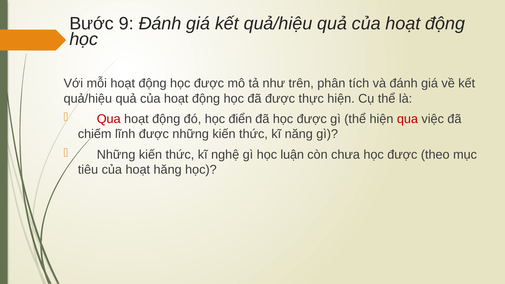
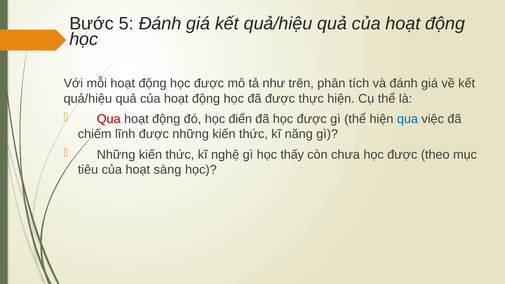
9: 9 -> 5
qua at (407, 119) colour: red -> blue
luận: luận -> thấy
hăng: hăng -> sàng
